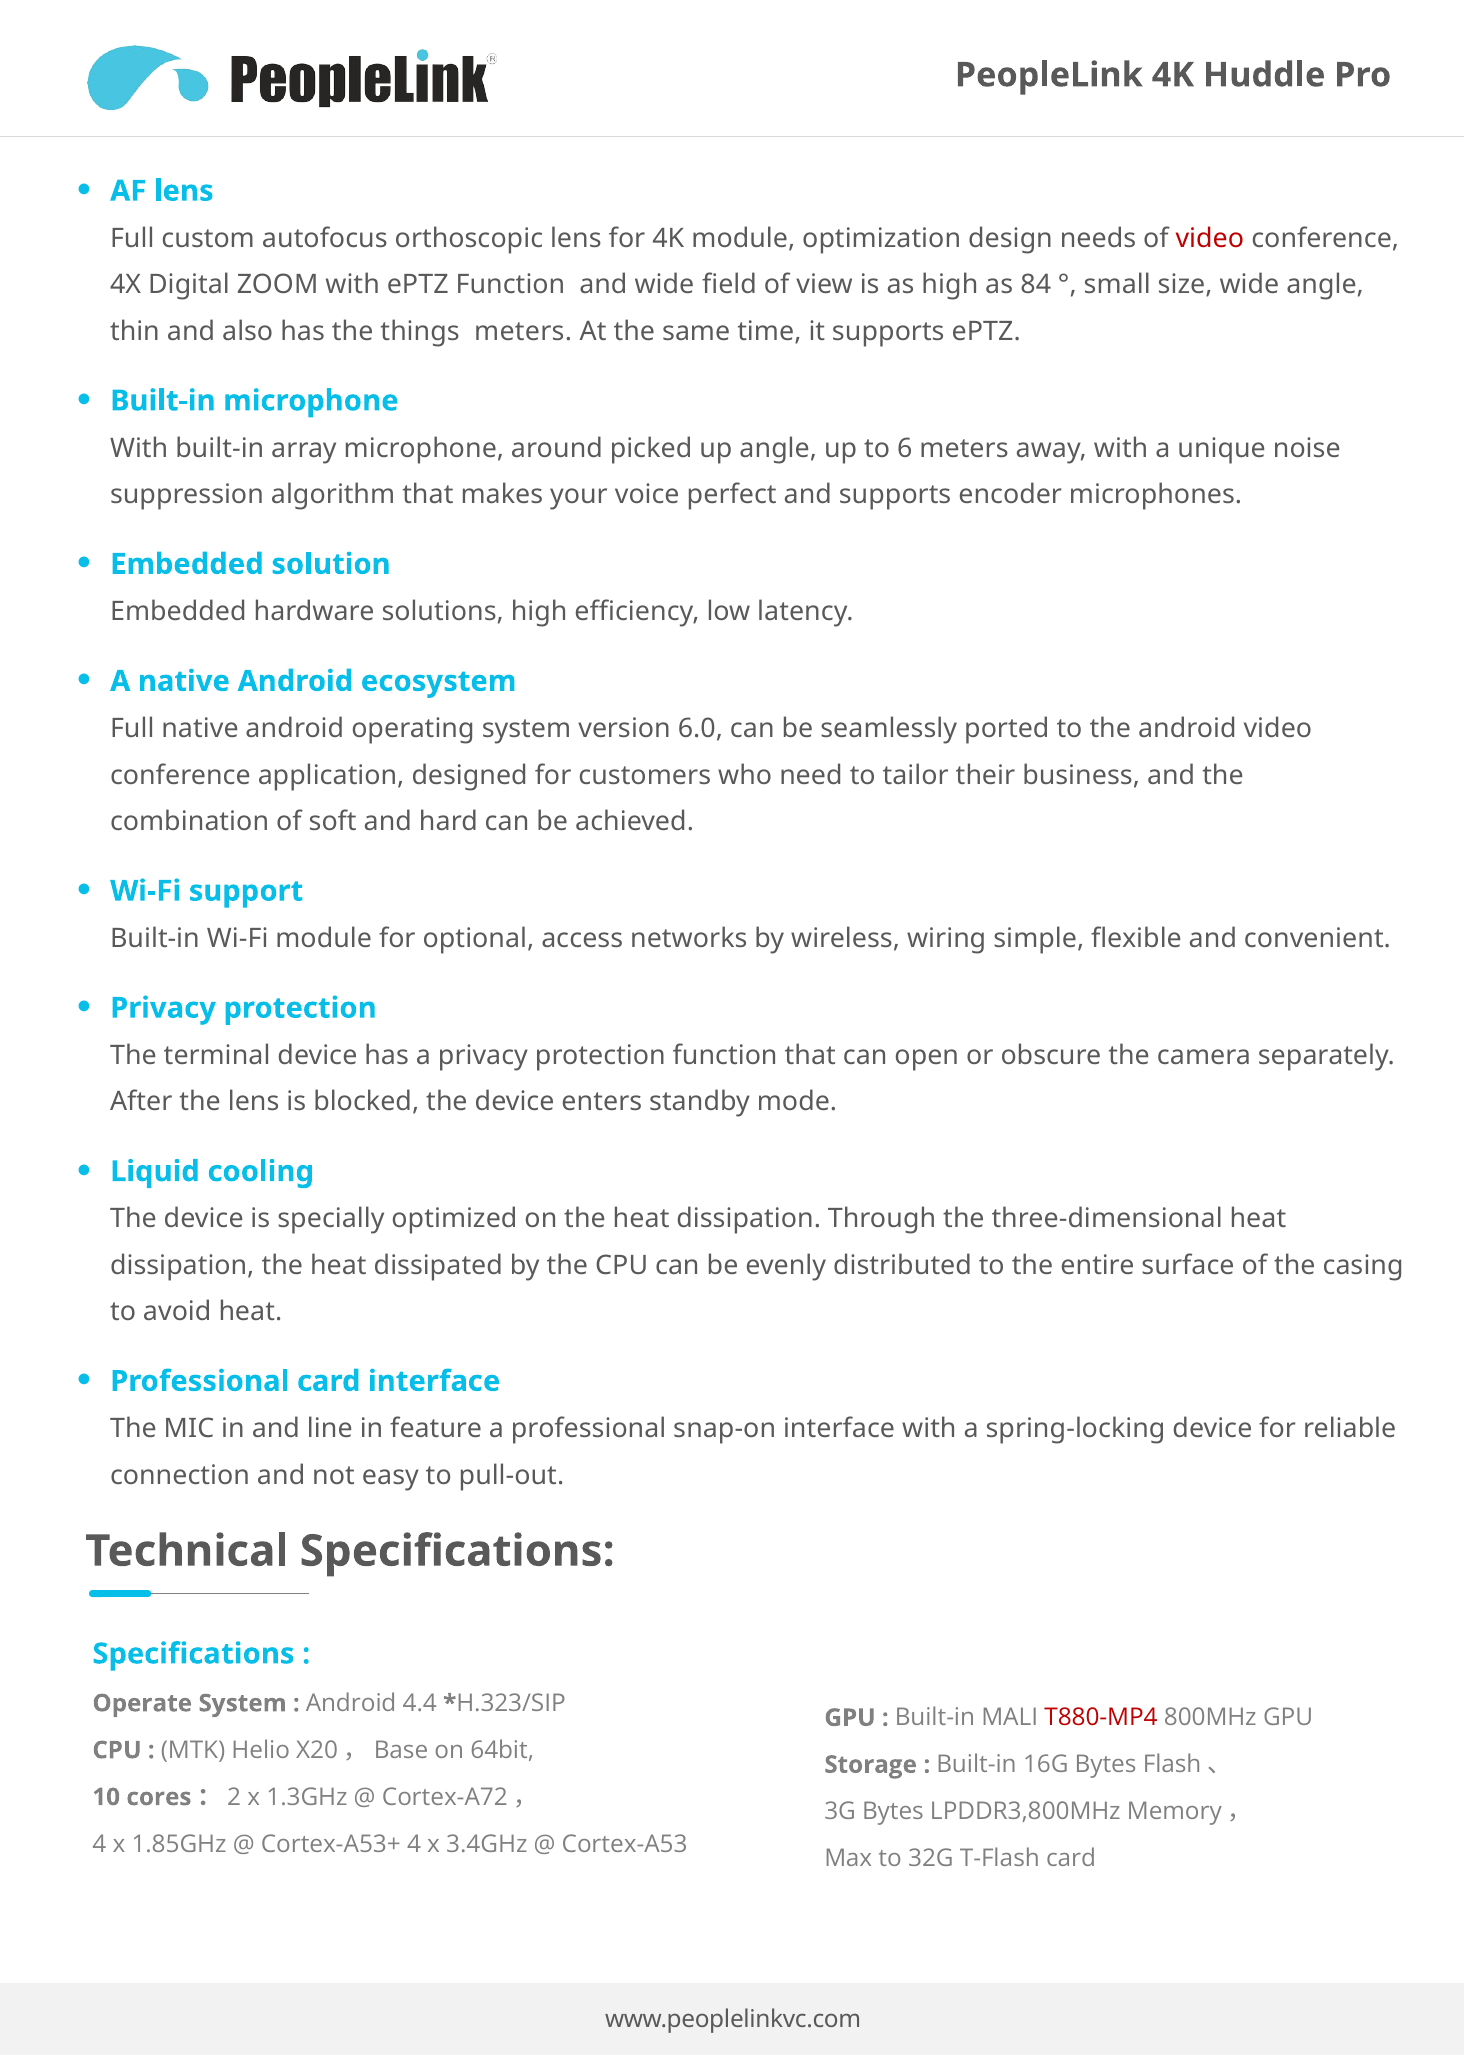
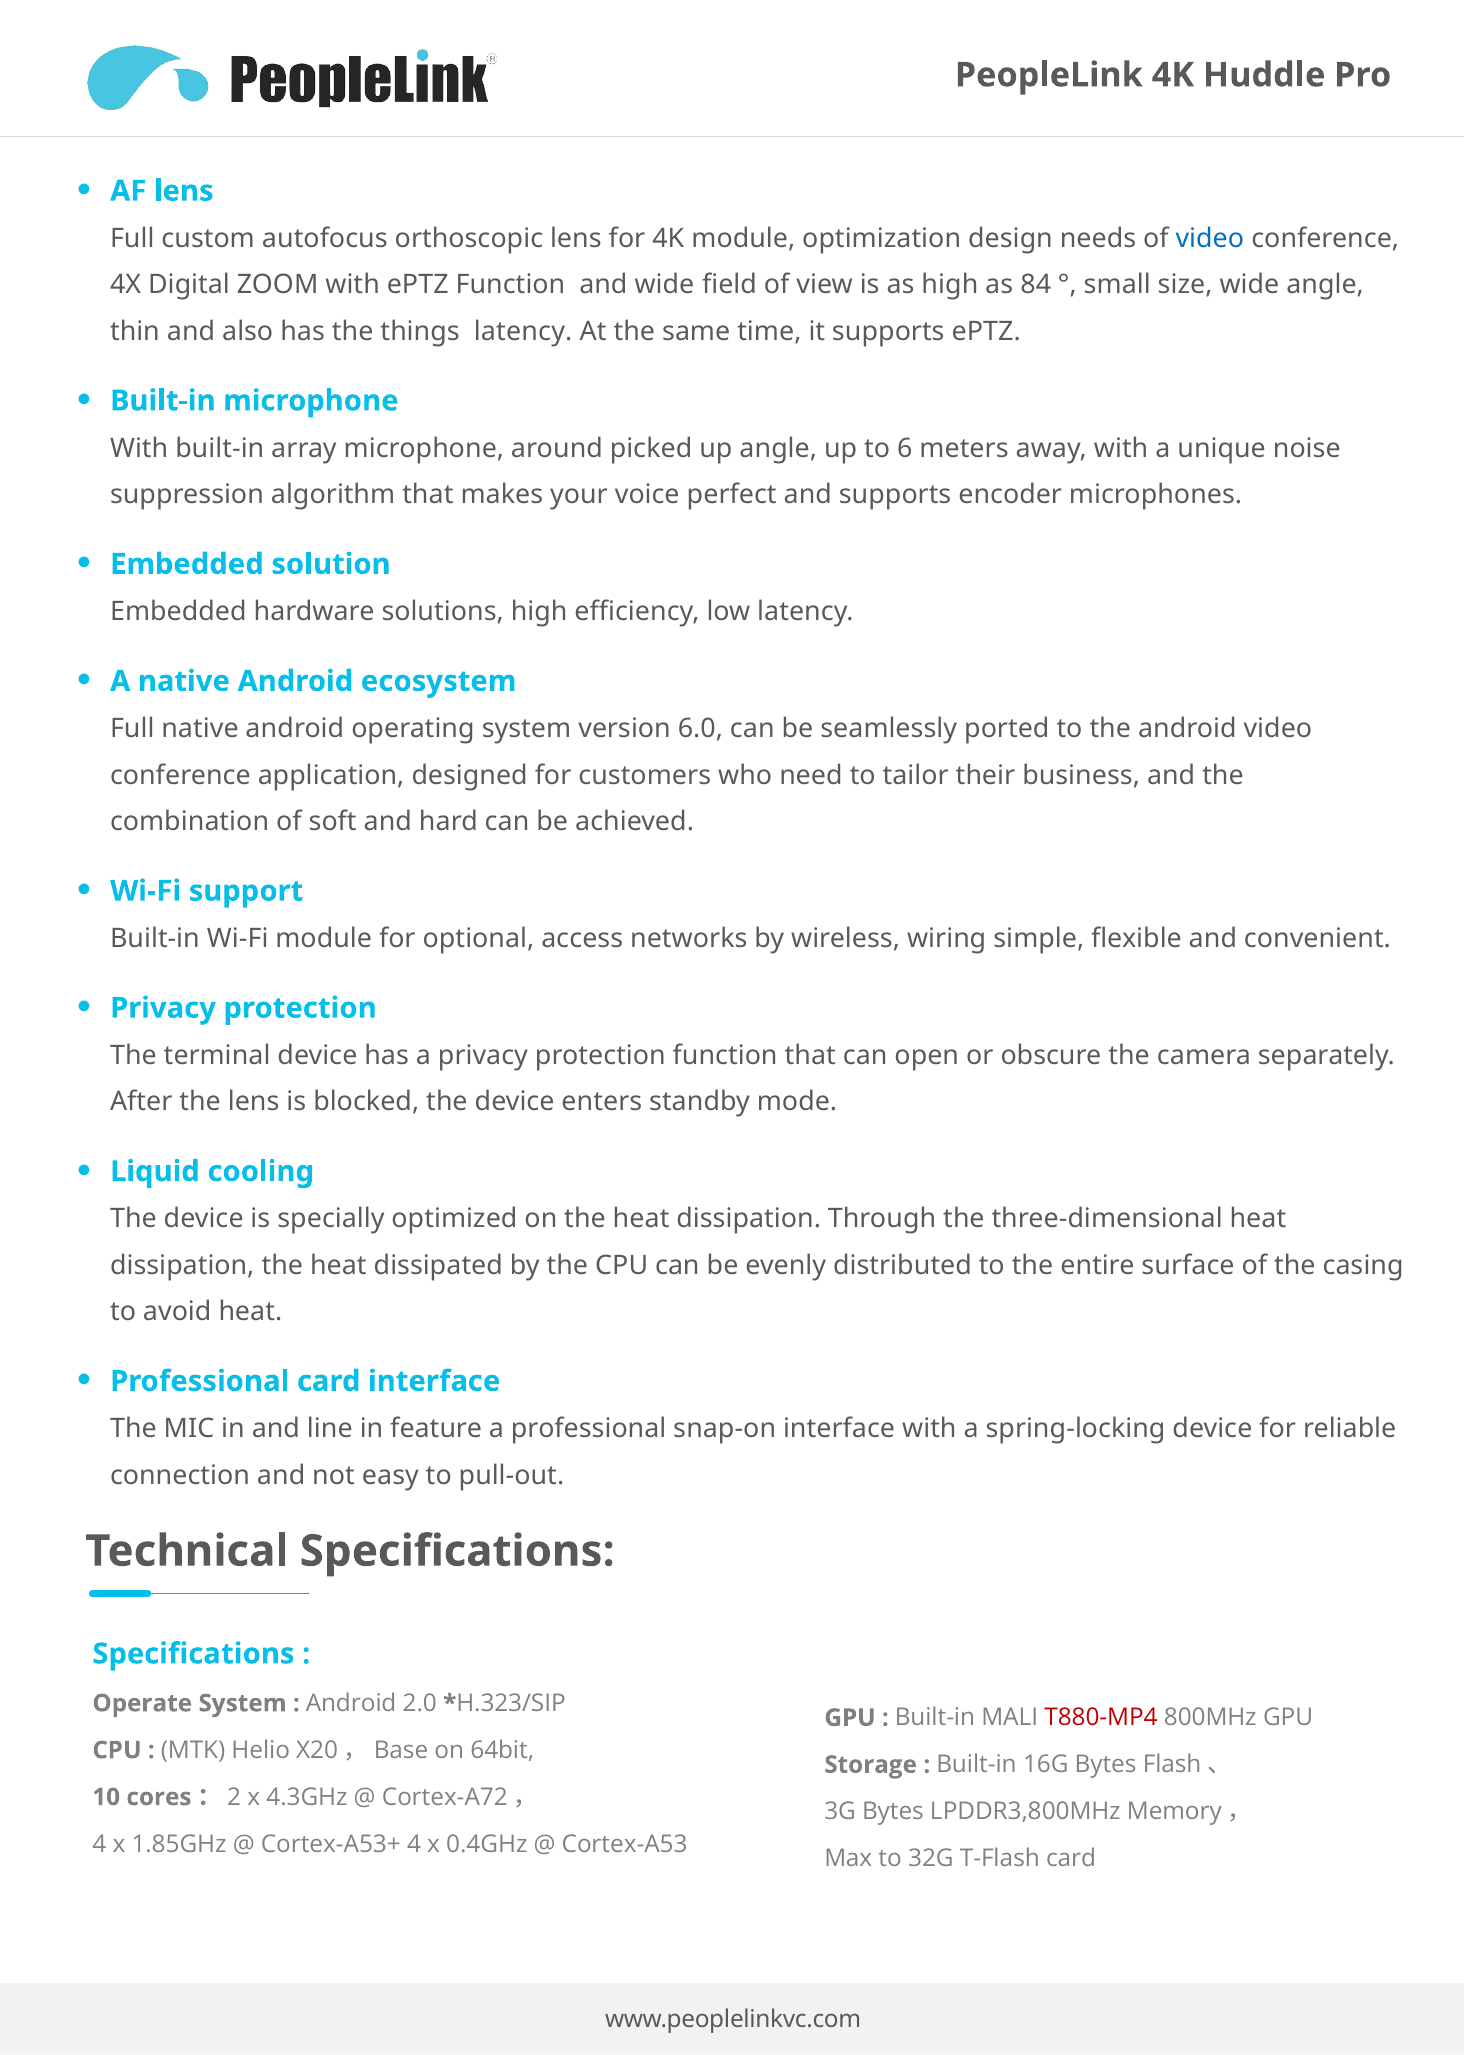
video at (1210, 239) colour: red -> blue
things meters: meters -> latency
4.4: 4.4 -> 2.0
1.3GHz: 1.3GHz -> 4.3GHz
3.4GHz: 3.4GHz -> 0.4GHz
